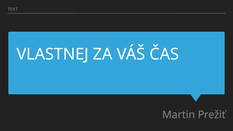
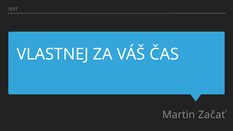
Prežiť: Prežiť -> Začať
